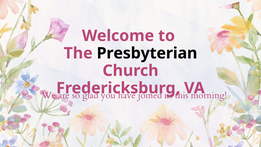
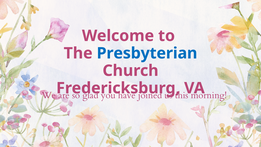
Presbyterian colour: black -> blue
